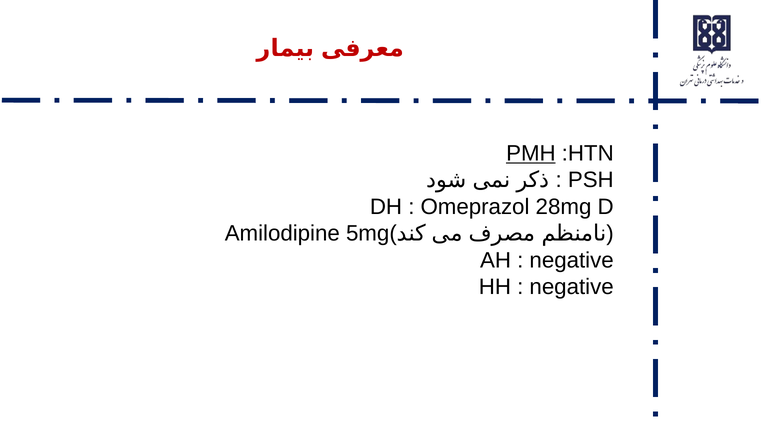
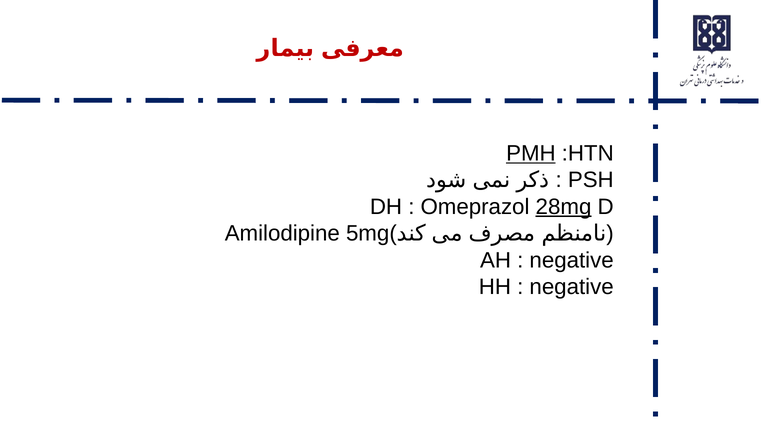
28mg underline: none -> present
